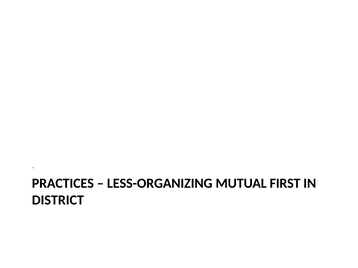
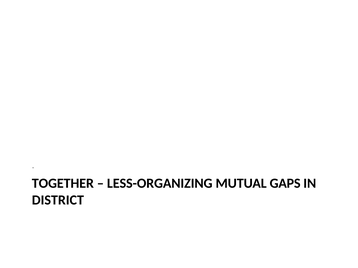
PRACTICES: PRACTICES -> TOGETHER
FIRST: FIRST -> GAPS
